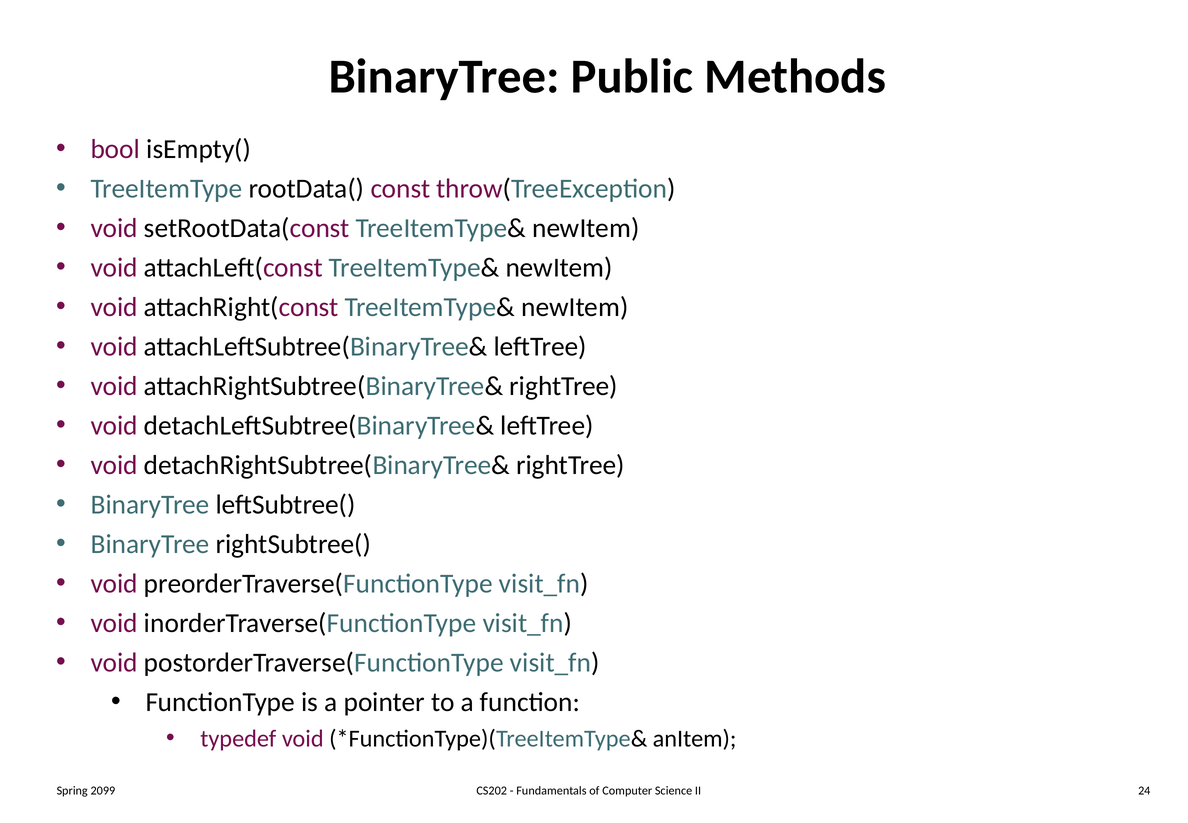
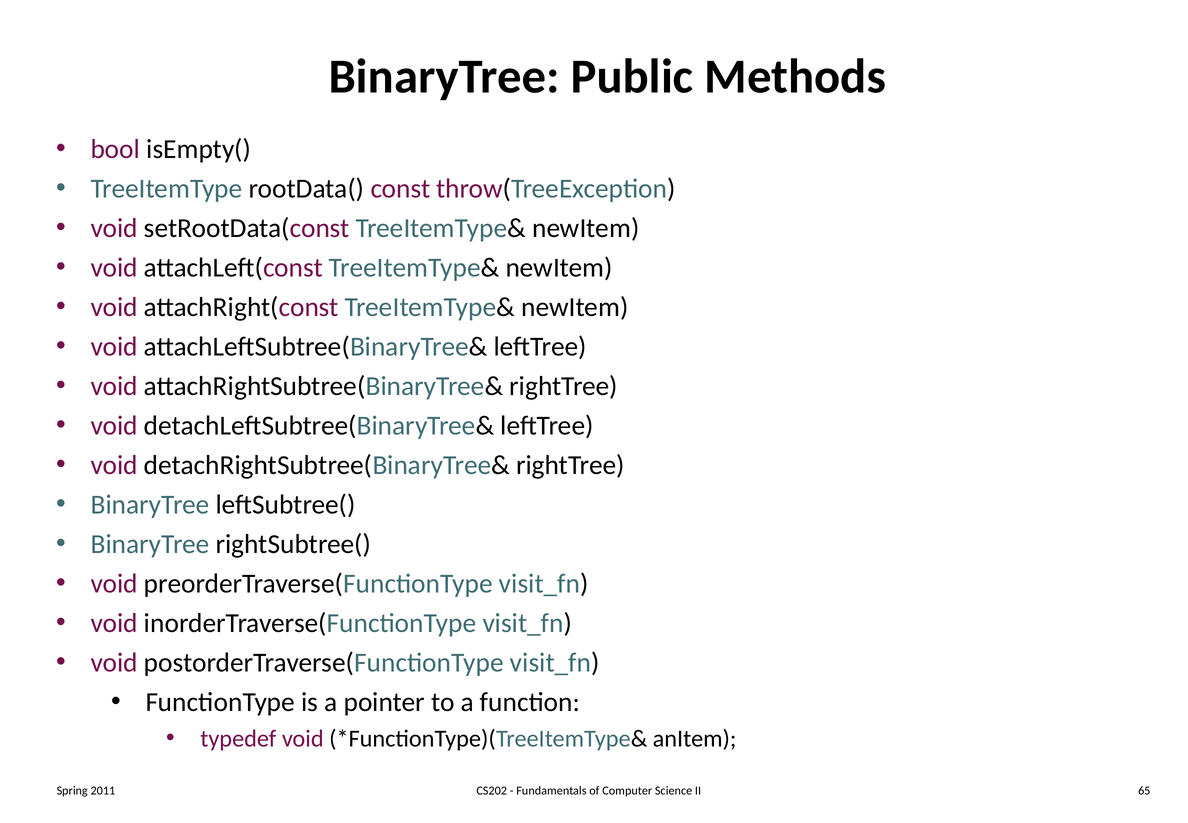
2099: 2099 -> 2011
24: 24 -> 65
